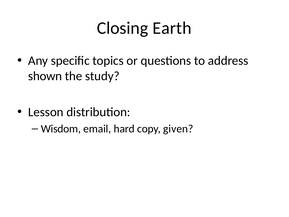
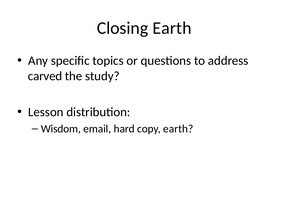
shown: shown -> carved
copy given: given -> earth
